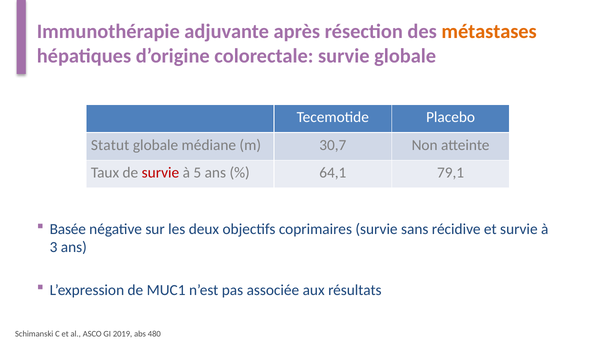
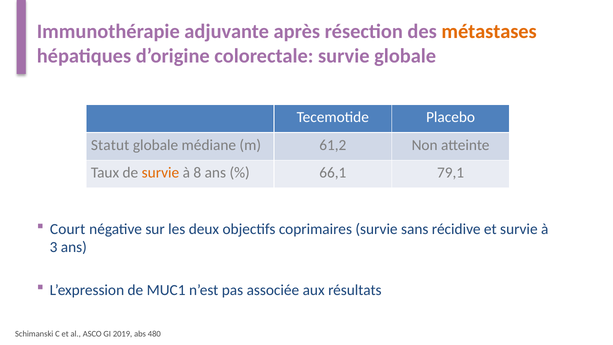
30,7: 30,7 -> 61,2
survie at (160, 173) colour: red -> orange
5: 5 -> 8
64,1: 64,1 -> 66,1
Basée: Basée -> Court
